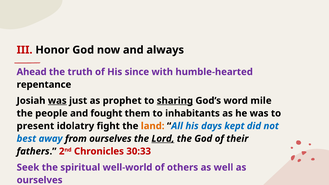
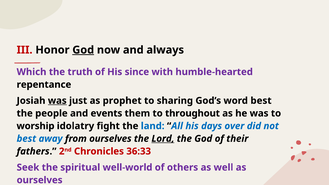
God at (83, 50) underline: none -> present
Ahead: Ahead -> Which
sharing underline: present -> none
word mile: mile -> best
fought: fought -> events
inhabitants: inhabitants -> throughout
present: present -> worship
land colour: orange -> blue
kept: kept -> over
30:33: 30:33 -> 36:33
